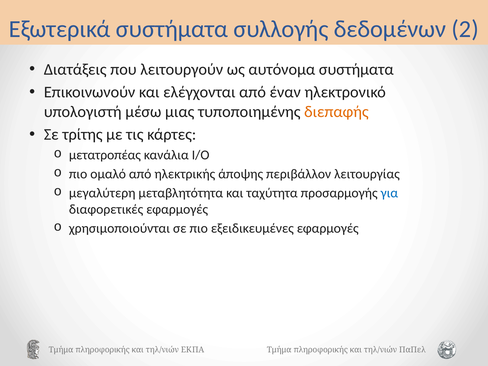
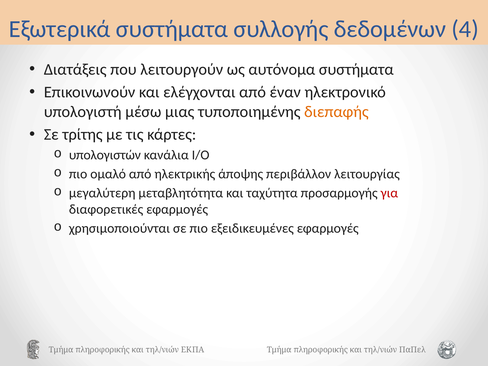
2: 2 -> 4
μετατροπέας: μετατροπέας -> υπολογιστών
για colour: blue -> red
